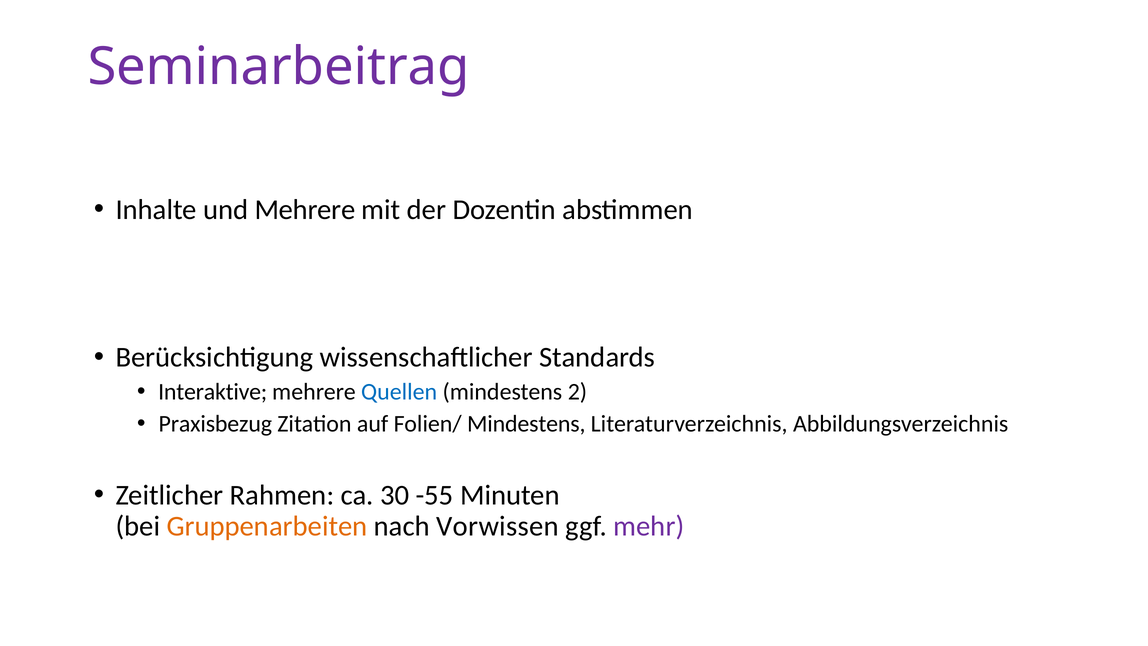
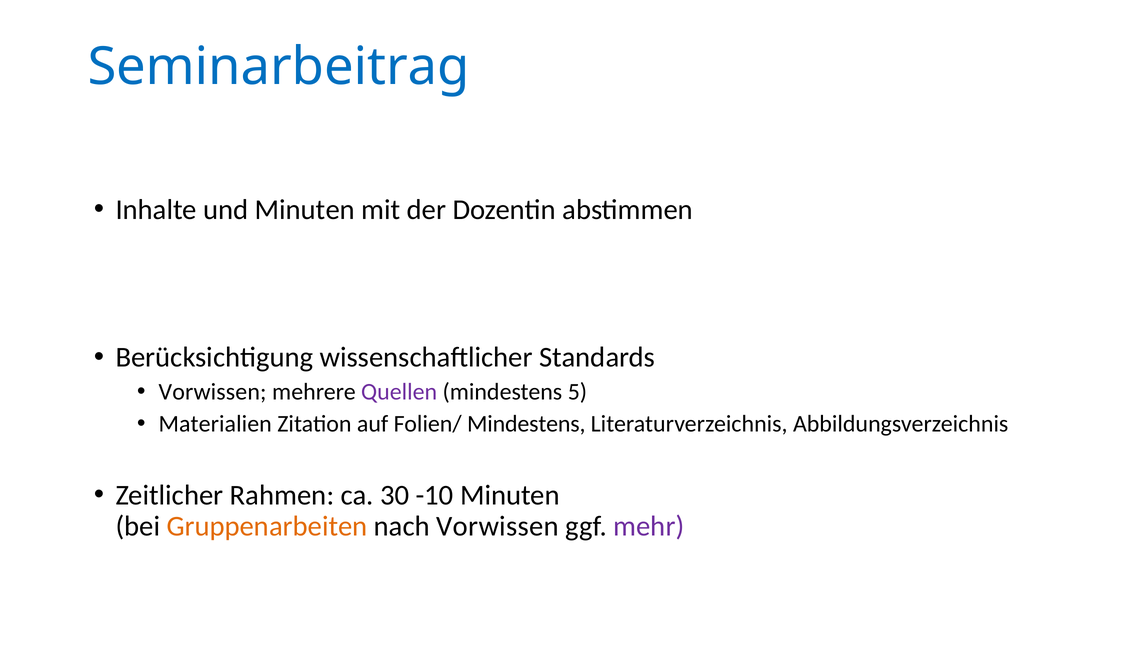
Seminarbeitrag colour: purple -> blue
und Mehrere: Mehrere -> Minuten
Interaktive at (213, 392): Interaktive -> Vorwissen
Quellen colour: blue -> purple
2: 2 -> 5
Praxisbezug: Praxisbezug -> Materialien
-55: -55 -> -10
